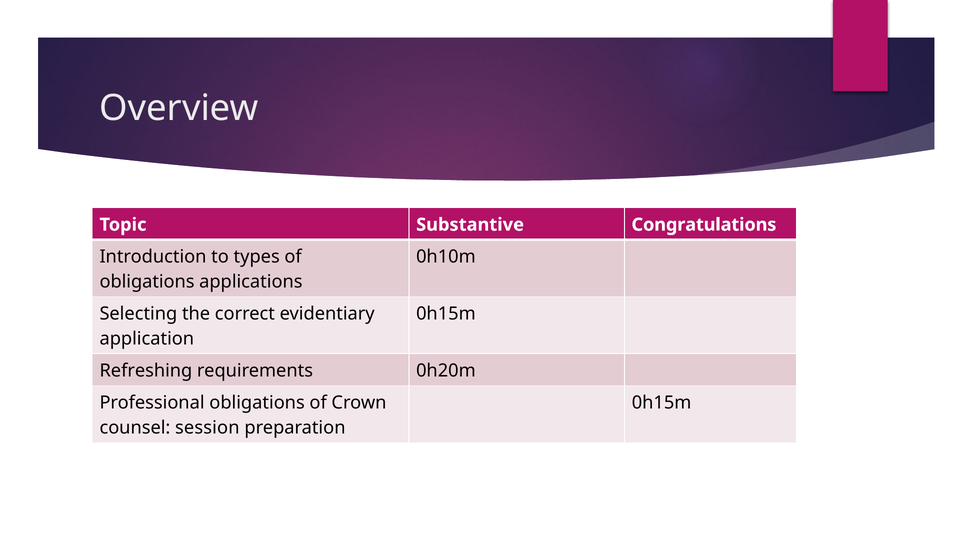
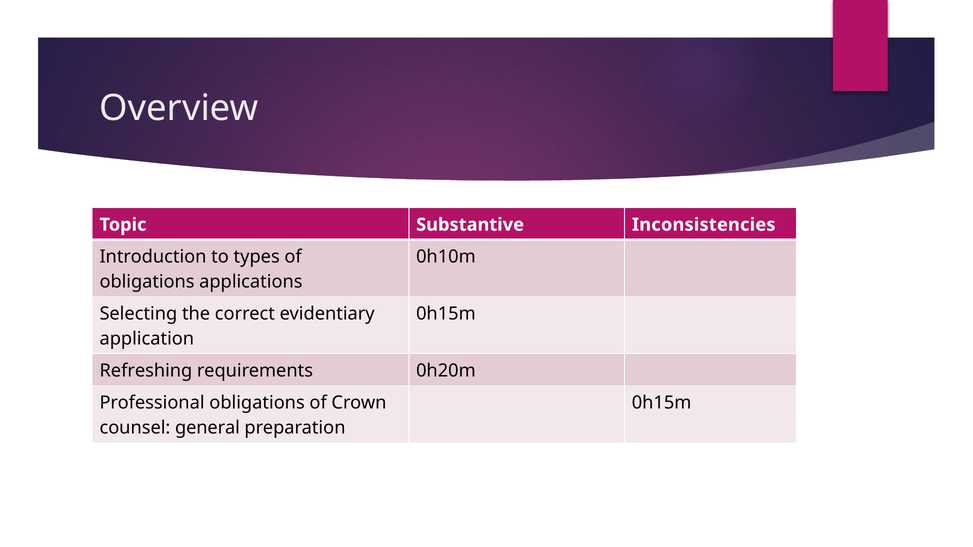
Congratulations: Congratulations -> Inconsistencies
session: session -> general
